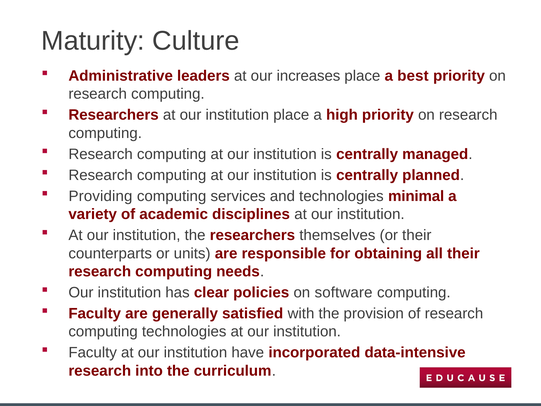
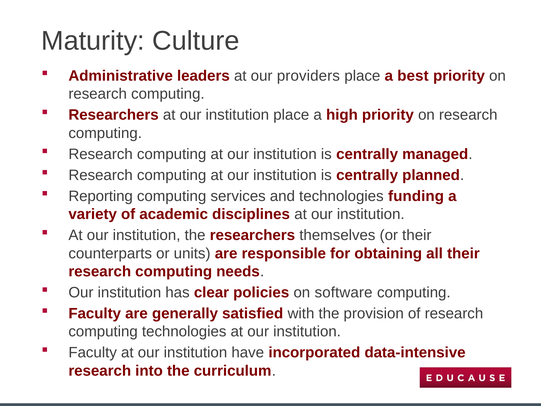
increases: increases -> providers
Providing: Providing -> Reporting
minimal: minimal -> funding
